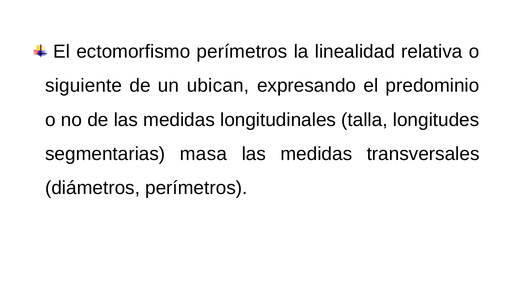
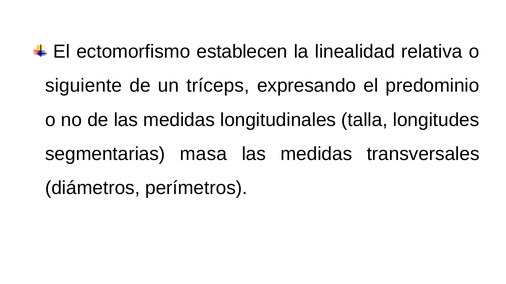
ectomorfismo perímetros: perímetros -> establecen
ubican: ubican -> tríceps
